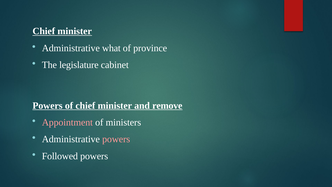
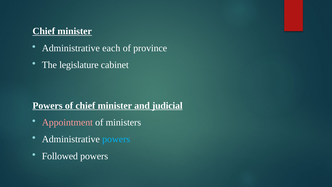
what: what -> each
remove: remove -> judicial
powers at (116, 139) colour: pink -> light blue
